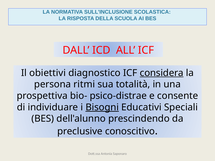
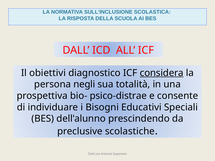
ritmi: ritmi -> negli
Bisogni underline: present -> none
conoscitivo: conoscitivo -> scolastiche
